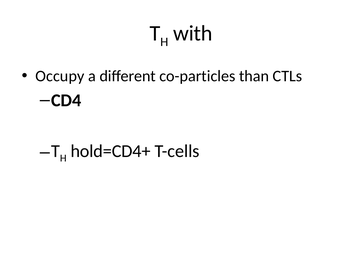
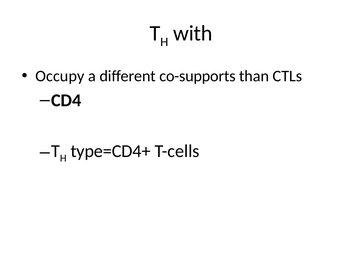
co-particles: co-particles -> co-supports
hold=CD4+: hold=CD4+ -> type=CD4+
